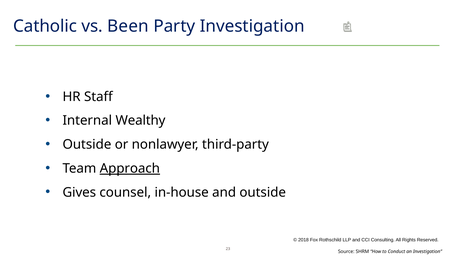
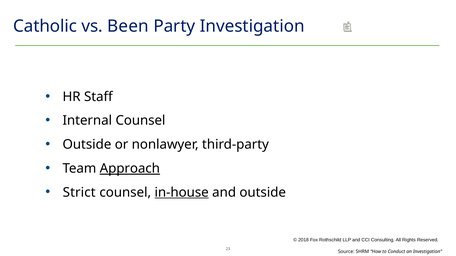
Internal Wealthy: Wealthy -> Counsel
Gives: Gives -> Strict
in-house underline: none -> present
